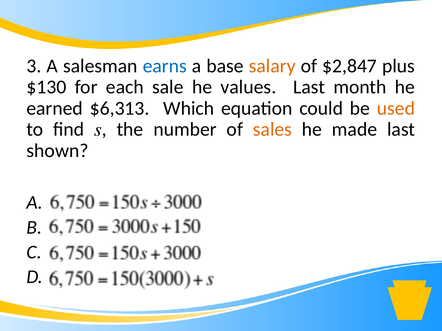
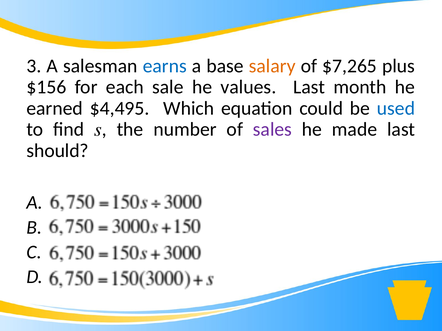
$2,847: $2,847 -> $7,265
$130: $130 -> $156
$6,313: $6,313 -> $4,495
used colour: orange -> blue
sales colour: orange -> purple
shown: shown -> should
